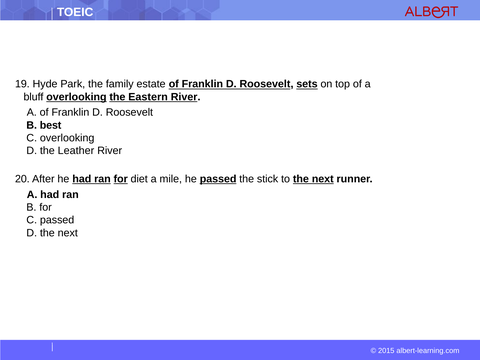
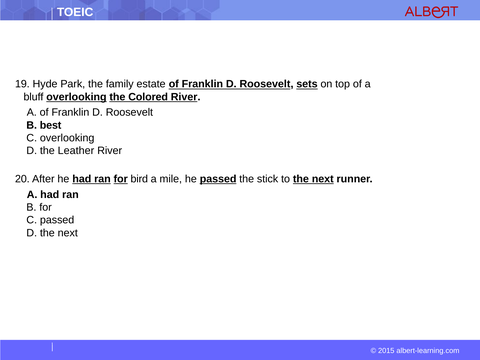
Eastern: Eastern -> Colored
diet: diet -> bird
